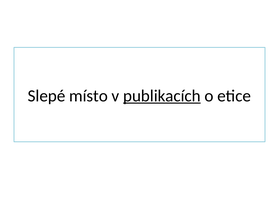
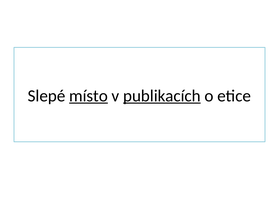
místo underline: none -> present
